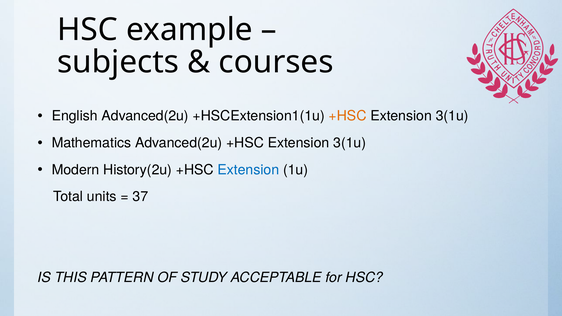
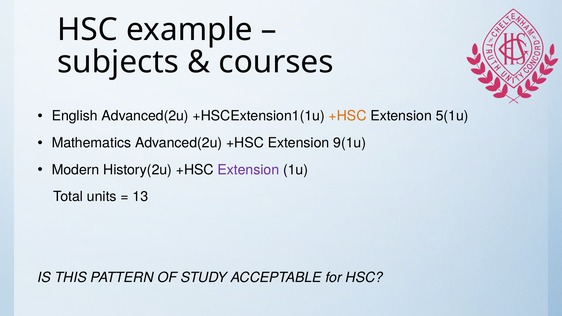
3(1u at (452, 116): 3(1u -> 5(1u
Advanced(2u +HSC Extension 3(1u: 3(1u -> 9(1u
Extension at (248, 170) colour: blue -> purple
37: 37 -> 13
